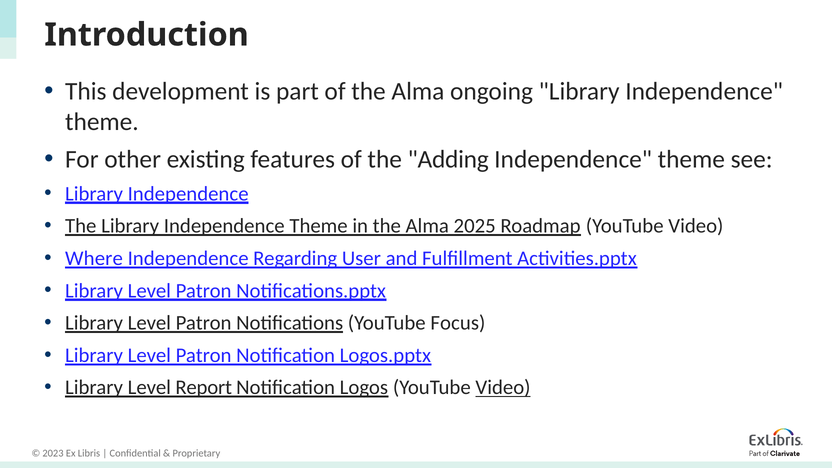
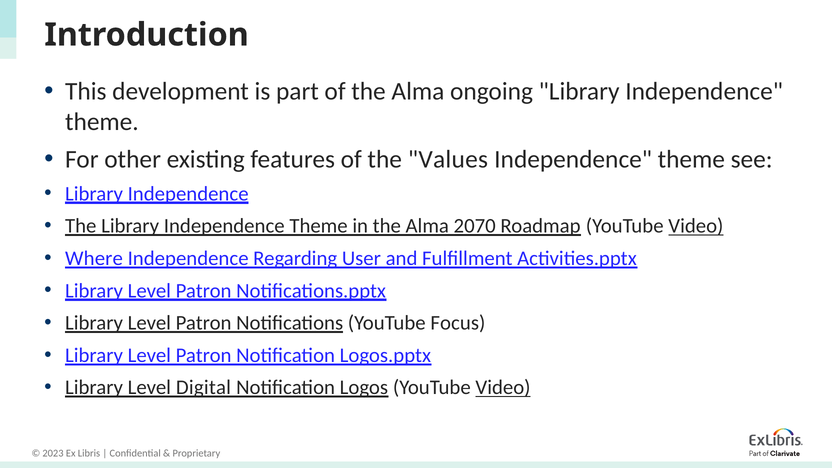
Adding: Adding -> Values
2025: 2025 -> 2070
Video at (696, 226) underline: none -> present
Report: Report -> Digital
